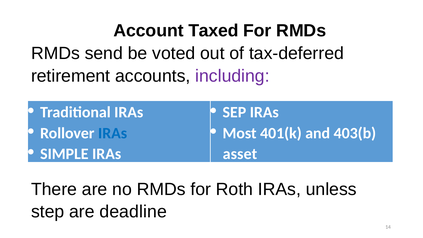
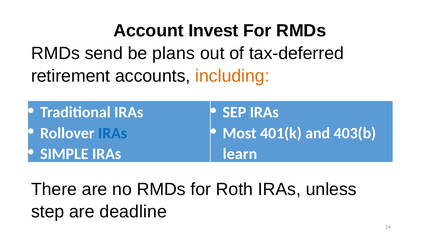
Taxed: Taxed -> Invest
voted: voted -> plans
including colour: purple -> orange
asset: asset -> learn
